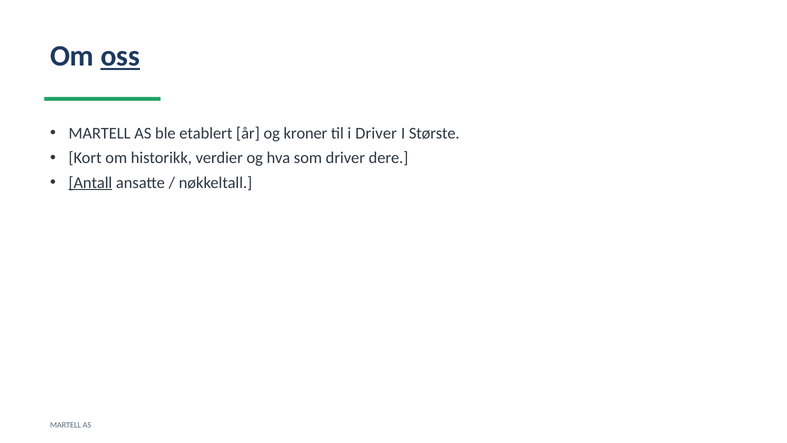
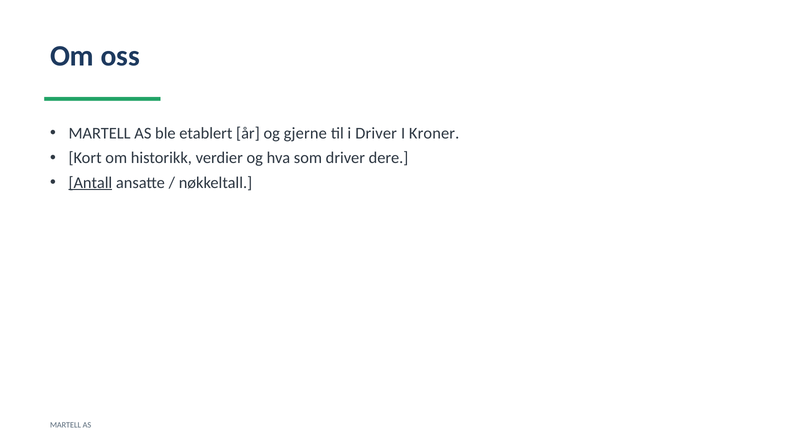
oss underline: present -> none
kroner: kroner -> gjerne
Største: Største -> Kroner
